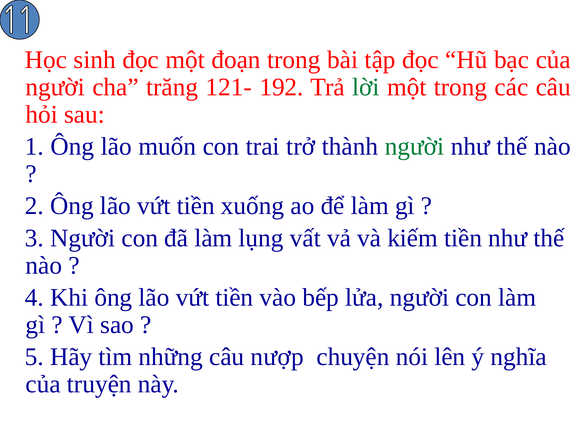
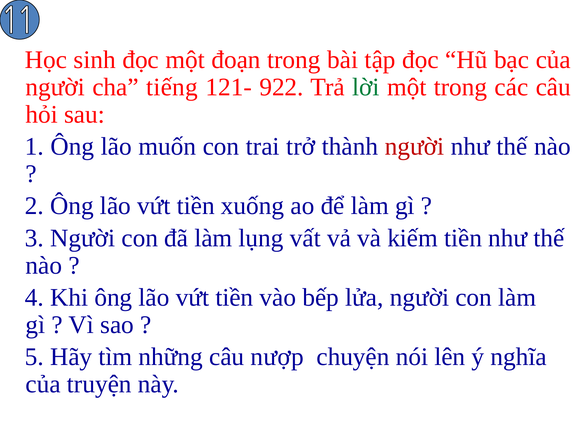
trăng: trăng -> tiếng
192: 192 -> 922
người at (414, 147) colour: green -> red
